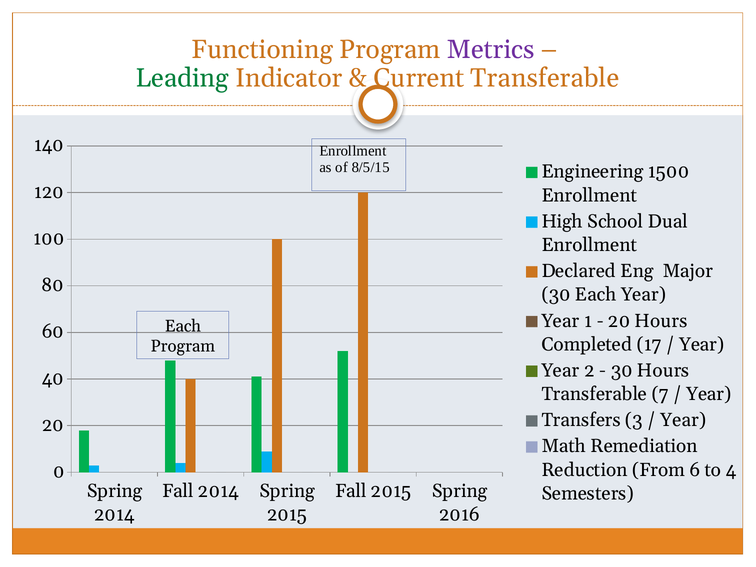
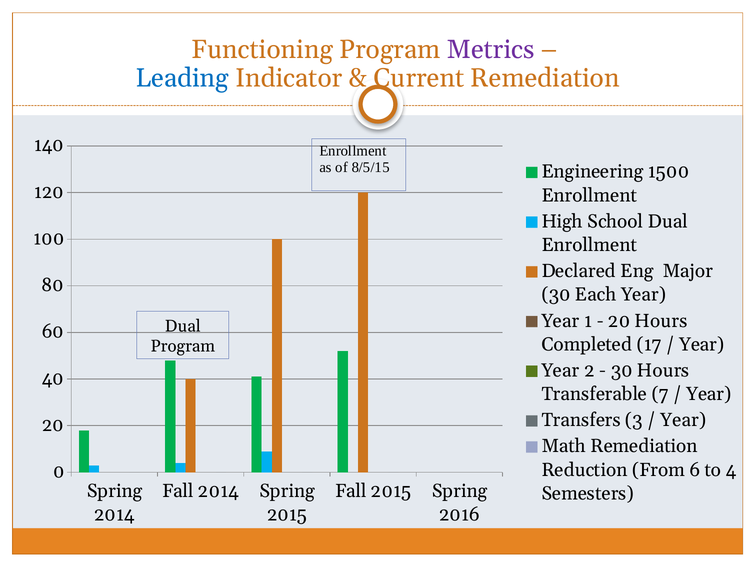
Leading colour: green -> blue
Current Transferable: Transferable -> Remediation
Each at (183, 326): Each -> Dual
